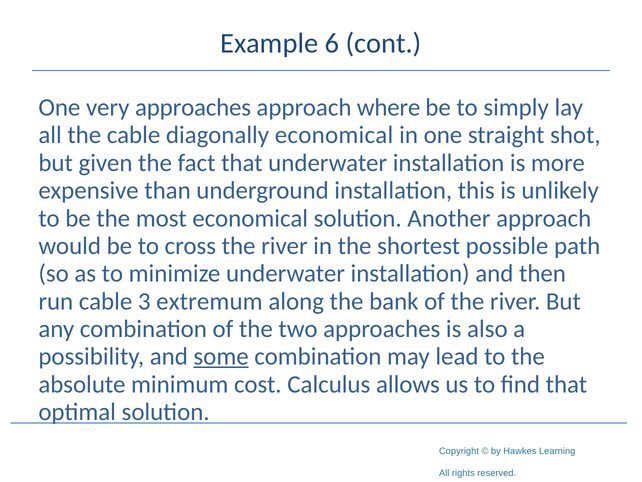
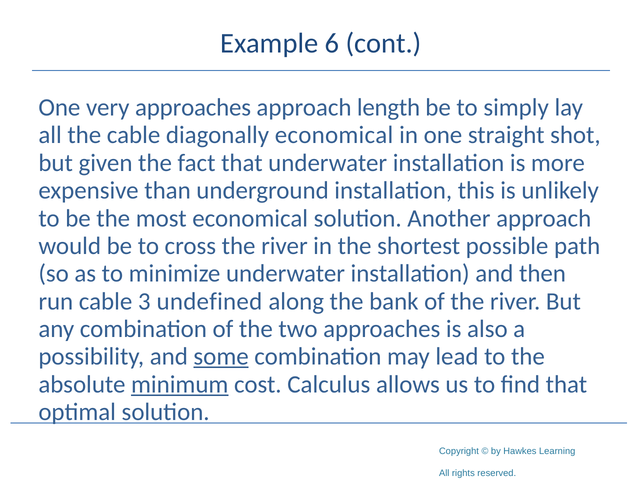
where: where -> length
extremum: extremum -> undefined
minimum underline: none -> present
